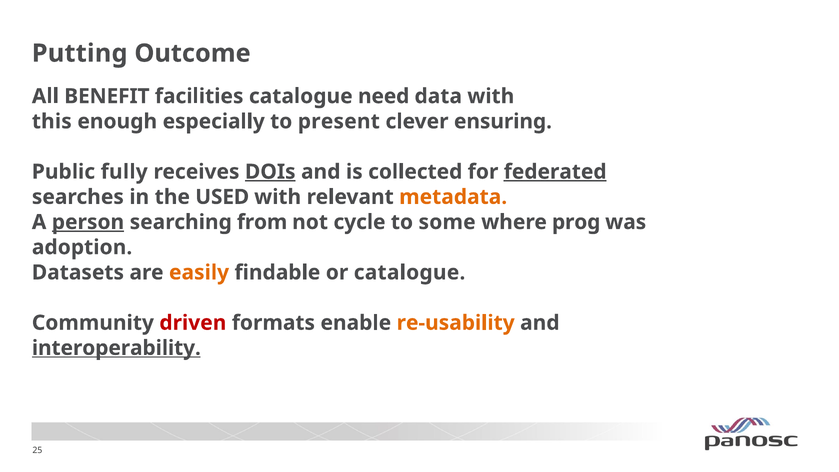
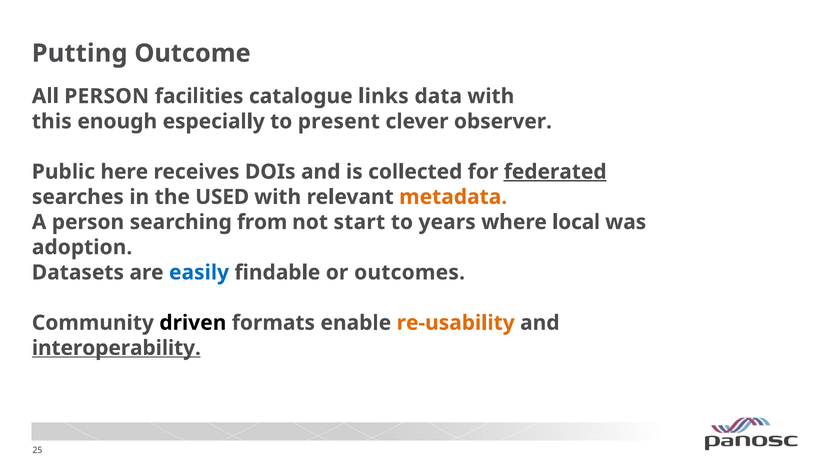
All BENEFIT: BENEFIT -> PERSON
need: need -> links
ensuring: ensuring -> observer
fully: fully -> here
DOIs underline: present -> none
person at (88, 222) underline: present -> none
cycle: cycle -> start
some: some -> years
prog: prog -> local
easily colour: orange -> blue
or catalogue: catalogue -> outcomes
driven colour: red -> black
